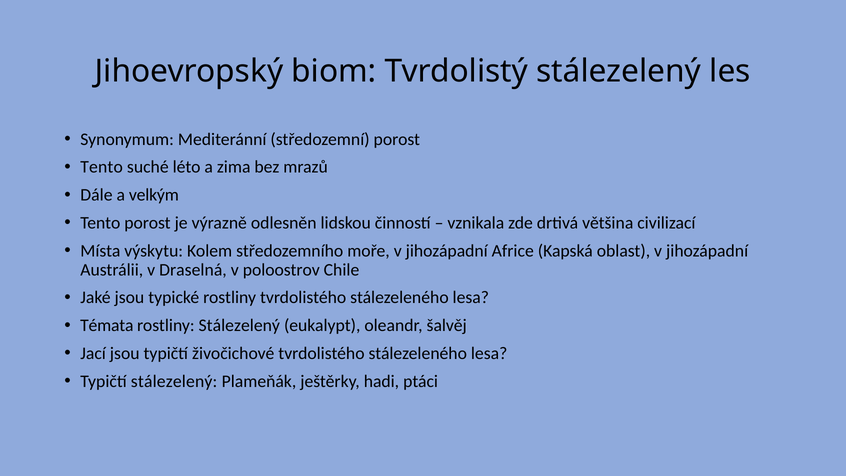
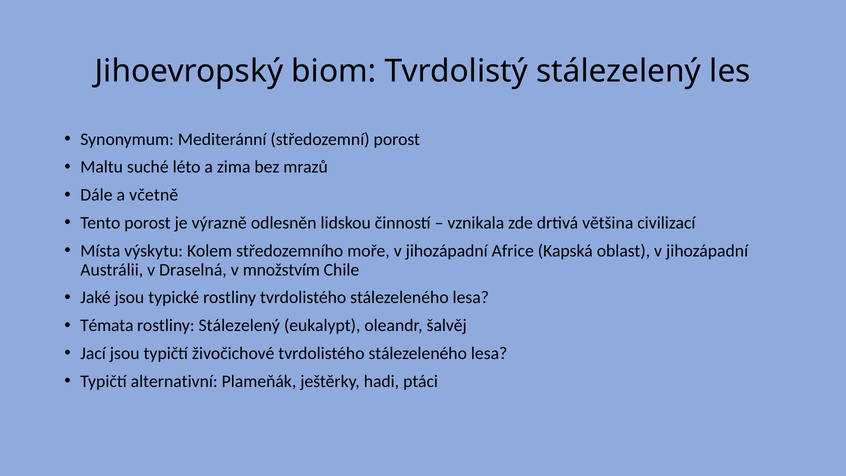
Tento at (102, 167): Tento -> Maltu
velkým: velkým -> včetně
poloostrov: poloostrov -> množstvím
Typičtí stálezelený: stálezelený -> alternativní
